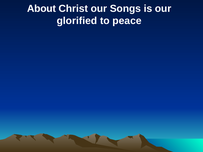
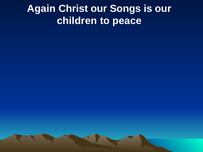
About: About -> Again
glorified: glorified -> children
